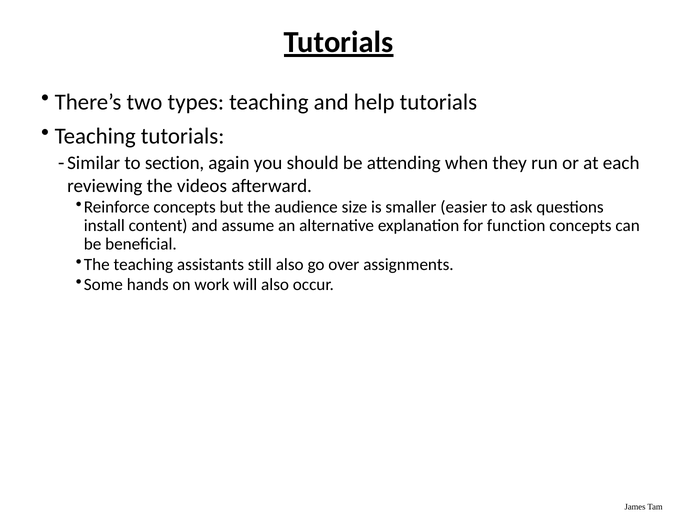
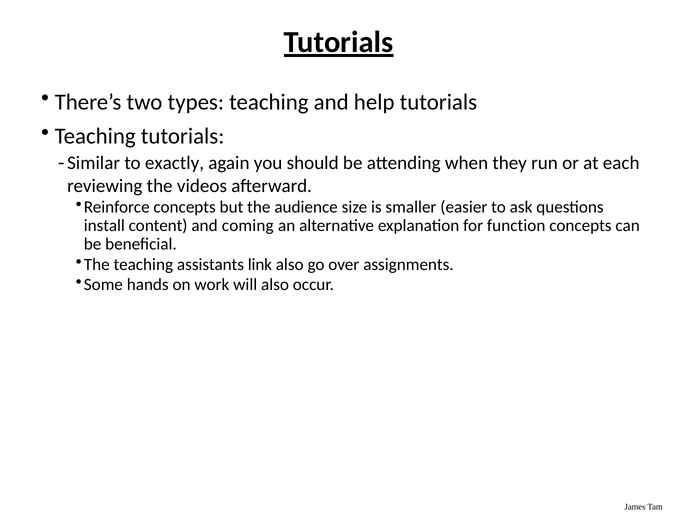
section: section -> exactly
assume: assume -> coming
still: still -> link
